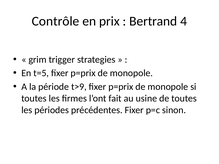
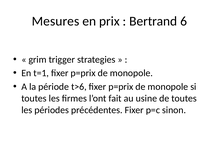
Contrôle: Contrôle -> Mesures
4: 4 -> 6
t=5: t=5 -> t=1
t>9: t>9 -> t>6
